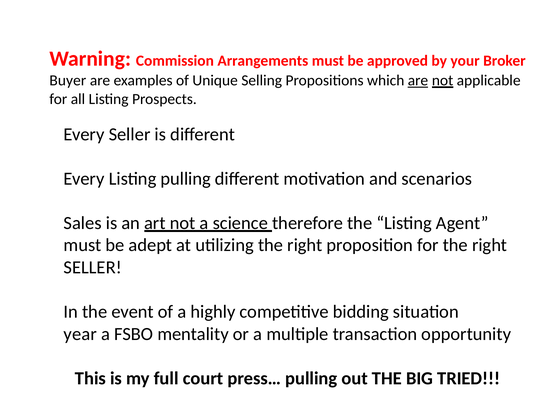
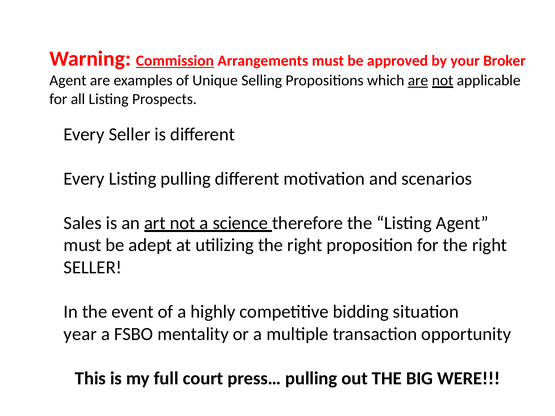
Commission underline: none -> present
Buyer at (68, 81): Buyer -> Agent
TRIED: TRIED -> WERE
